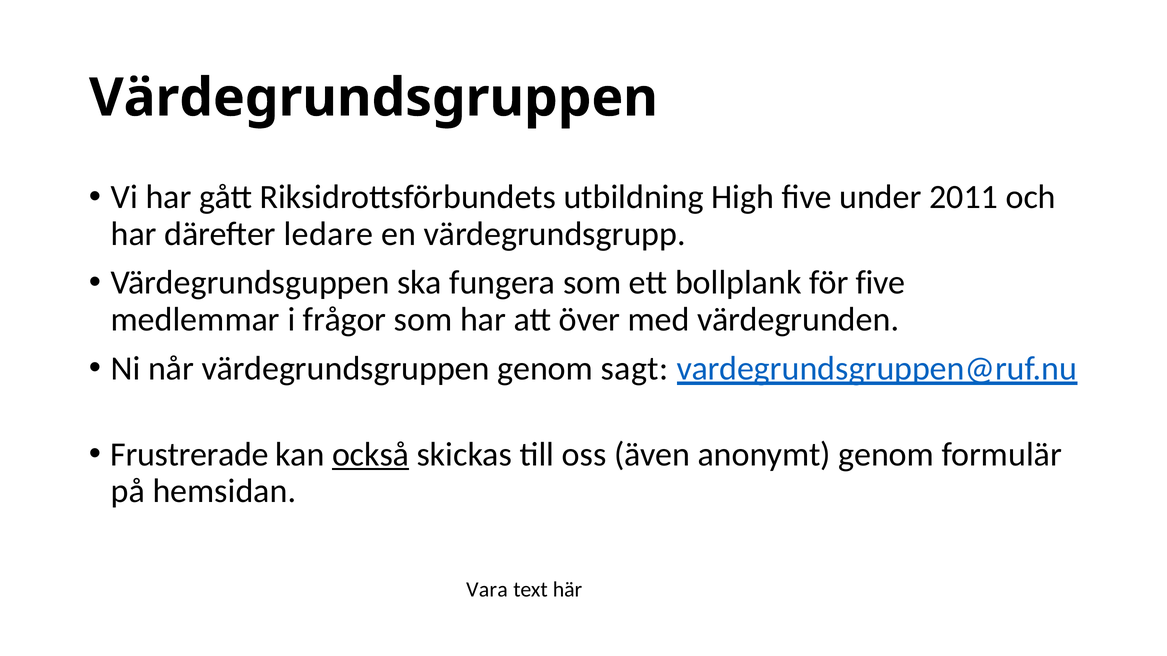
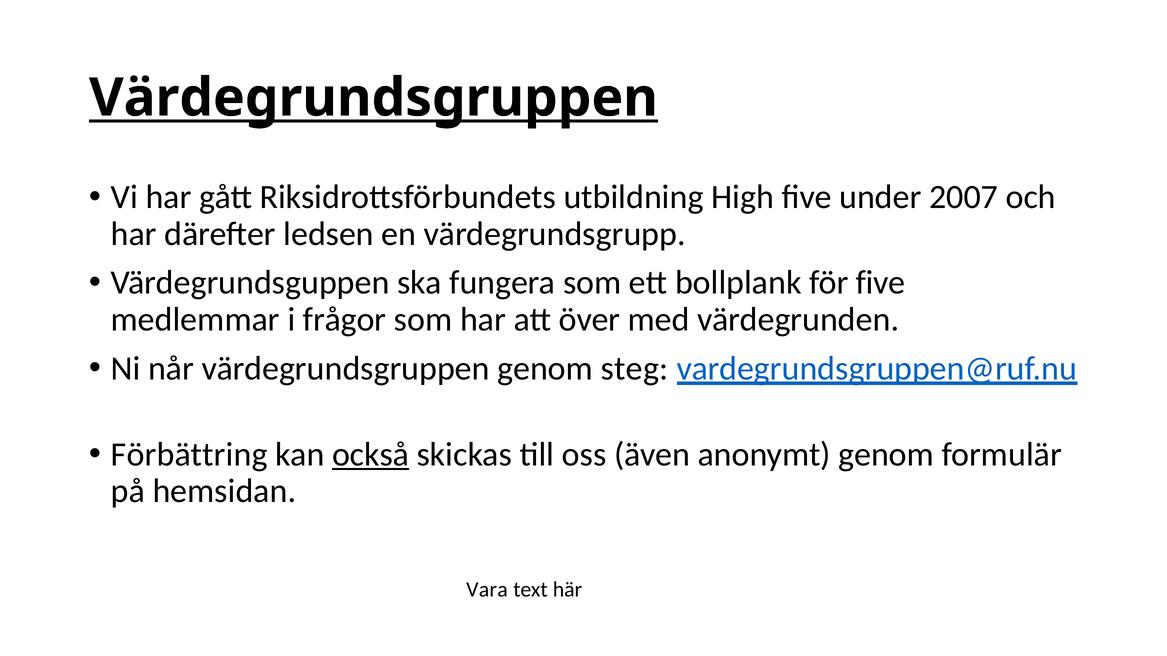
Värdegrundsgruppen at (373, 98) underline: none -> present
2011: 2011 -> 2007
ledare: ledare -> ledsen
sagt: sagt -> steg
Frustrerade: Frustrerade -> Förbättring
